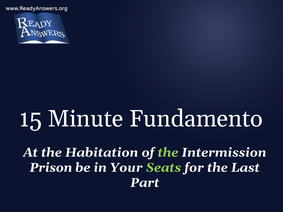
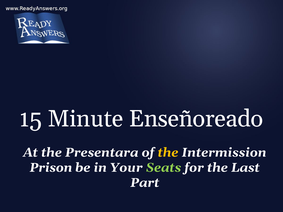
Fundamento: Fundamento -> Enseñoreado
Habitation: Habitation -> Presentara
the at (168, 153) colour: light green -> yellow
